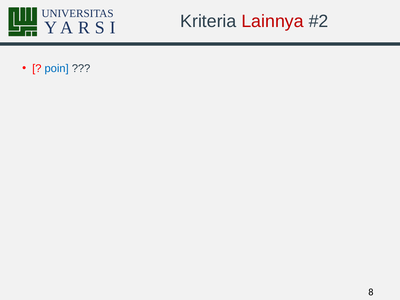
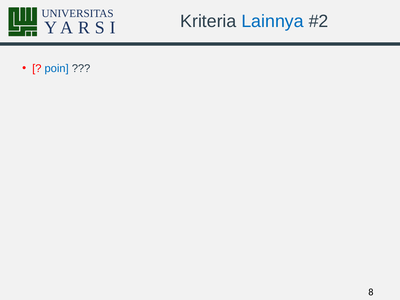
Lainnya colour: red -> blue
